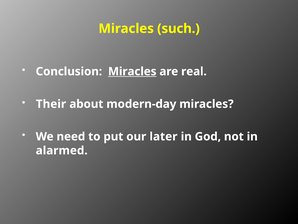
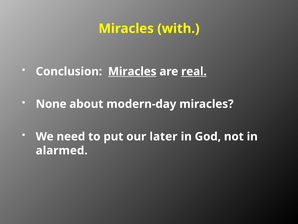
such: such -> with
real underline: none -> present
Their: Their -> None
